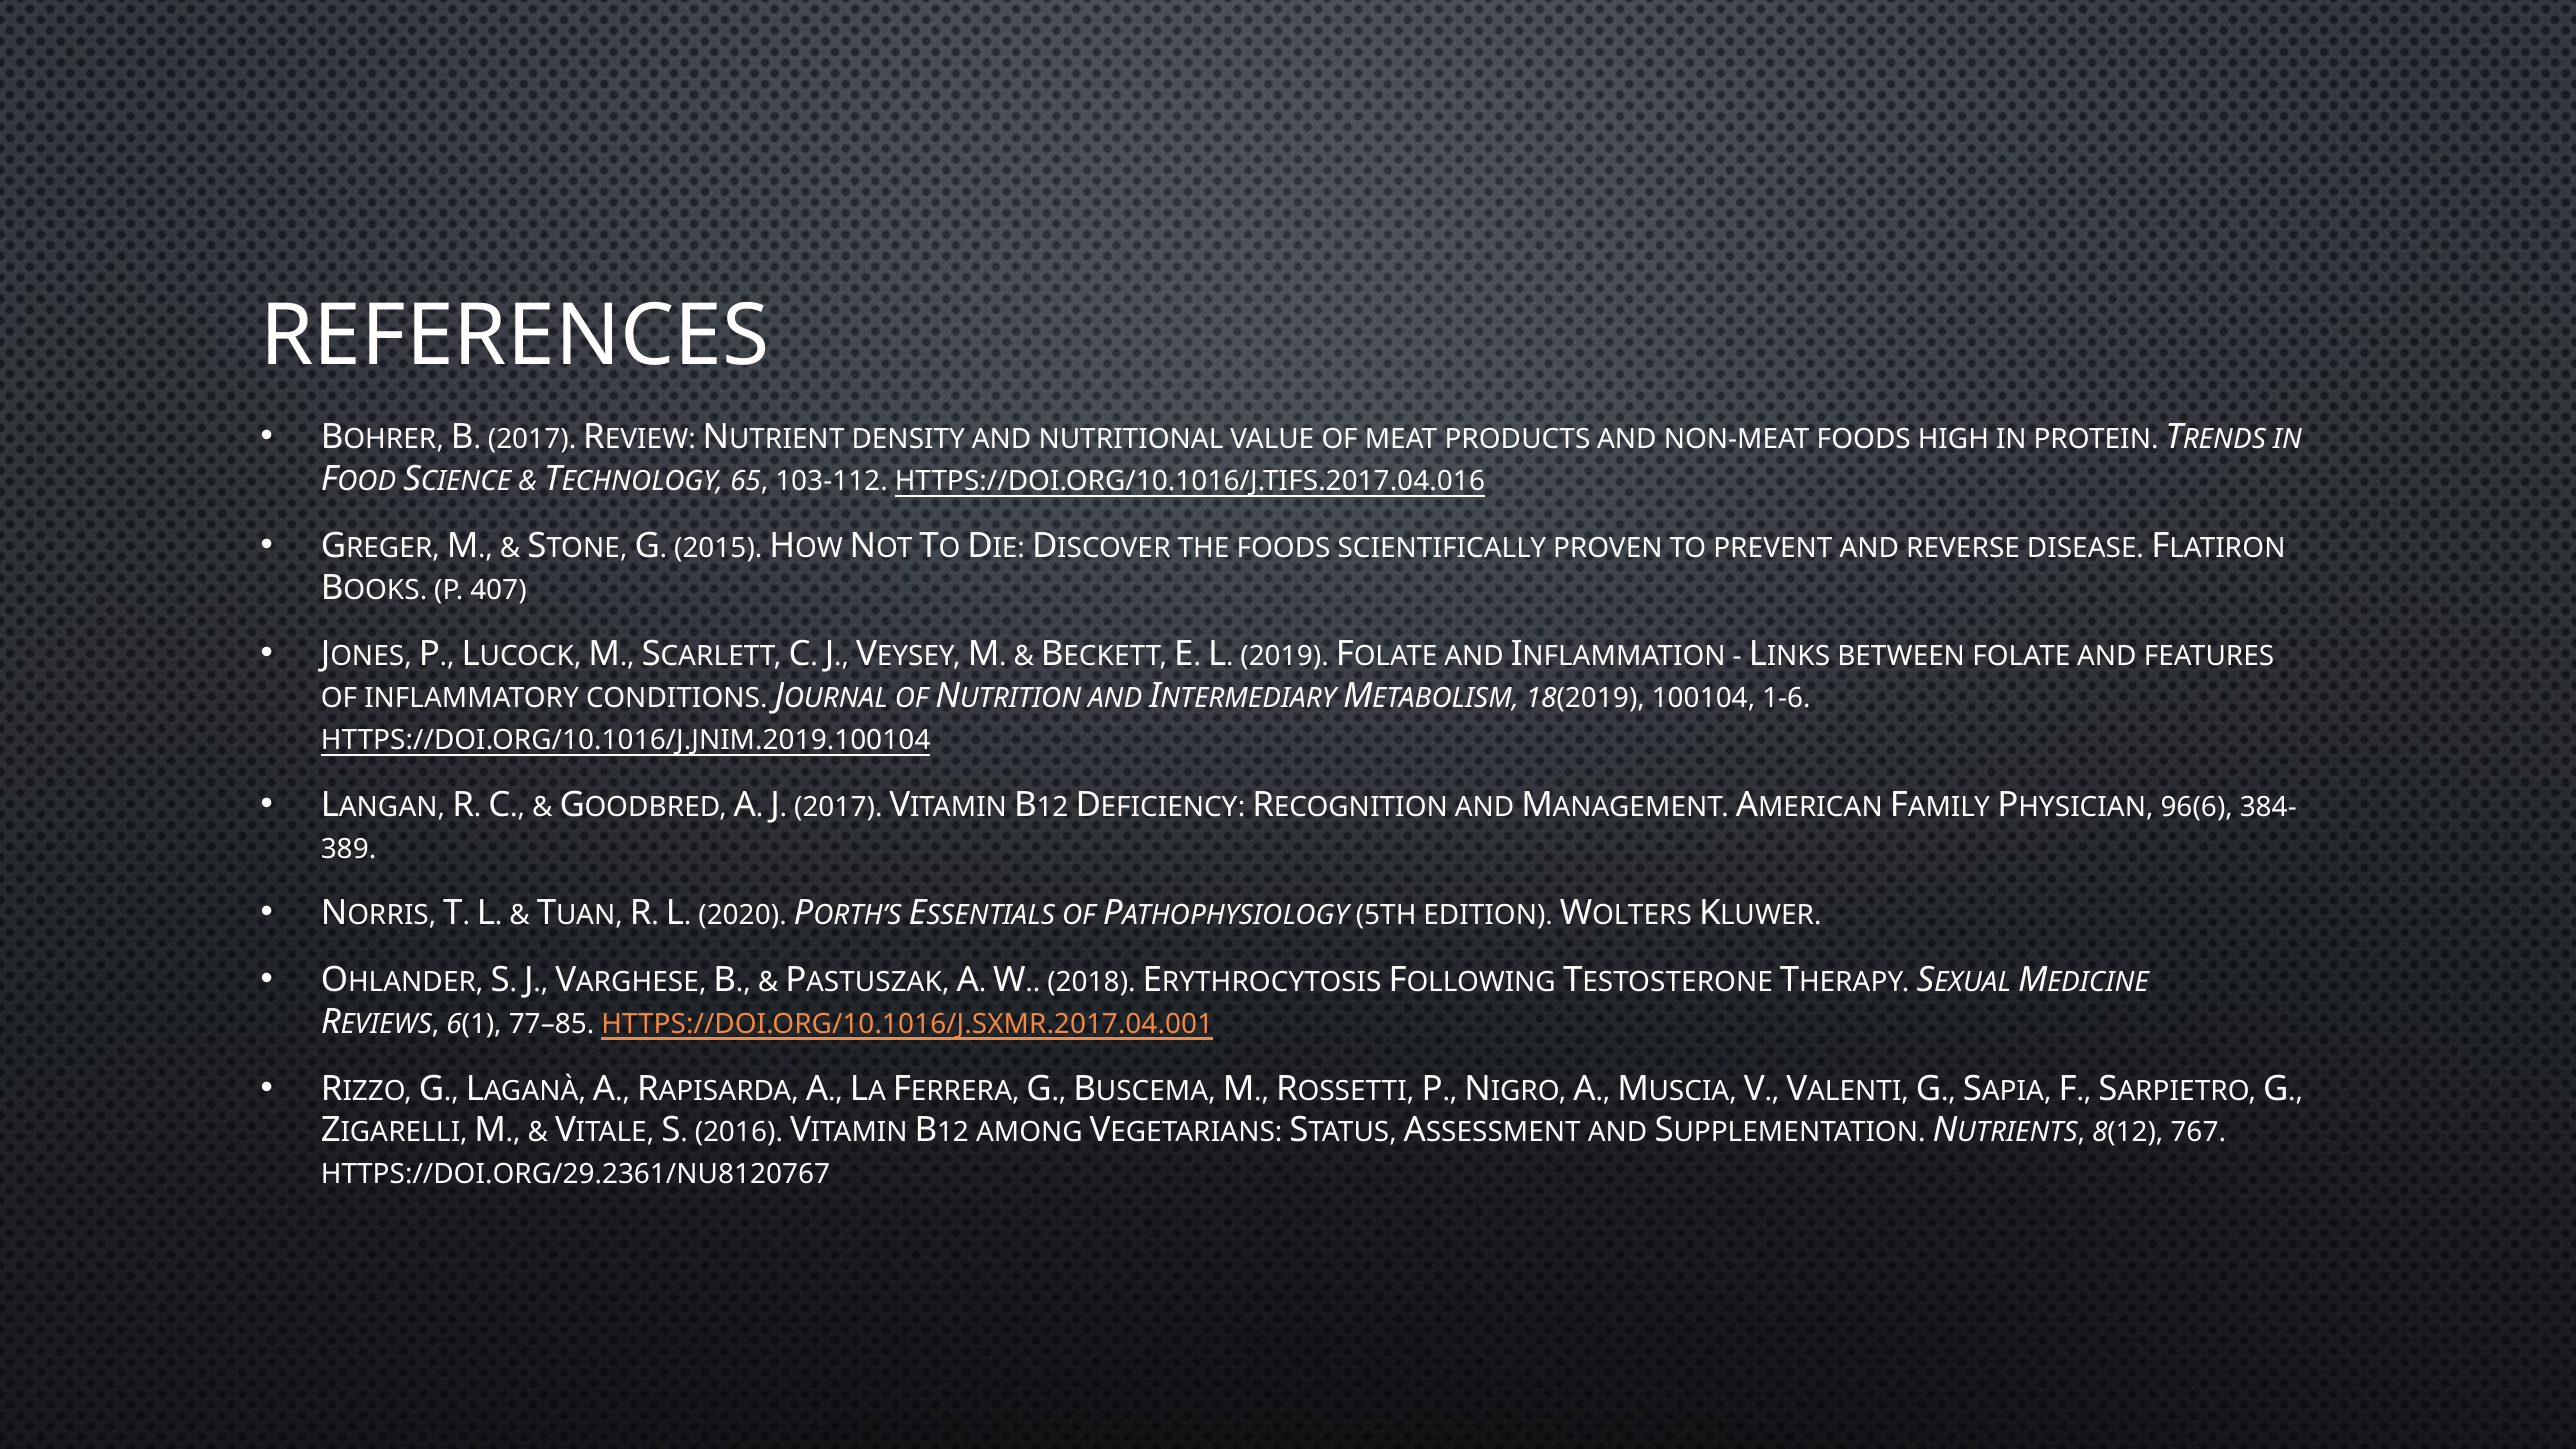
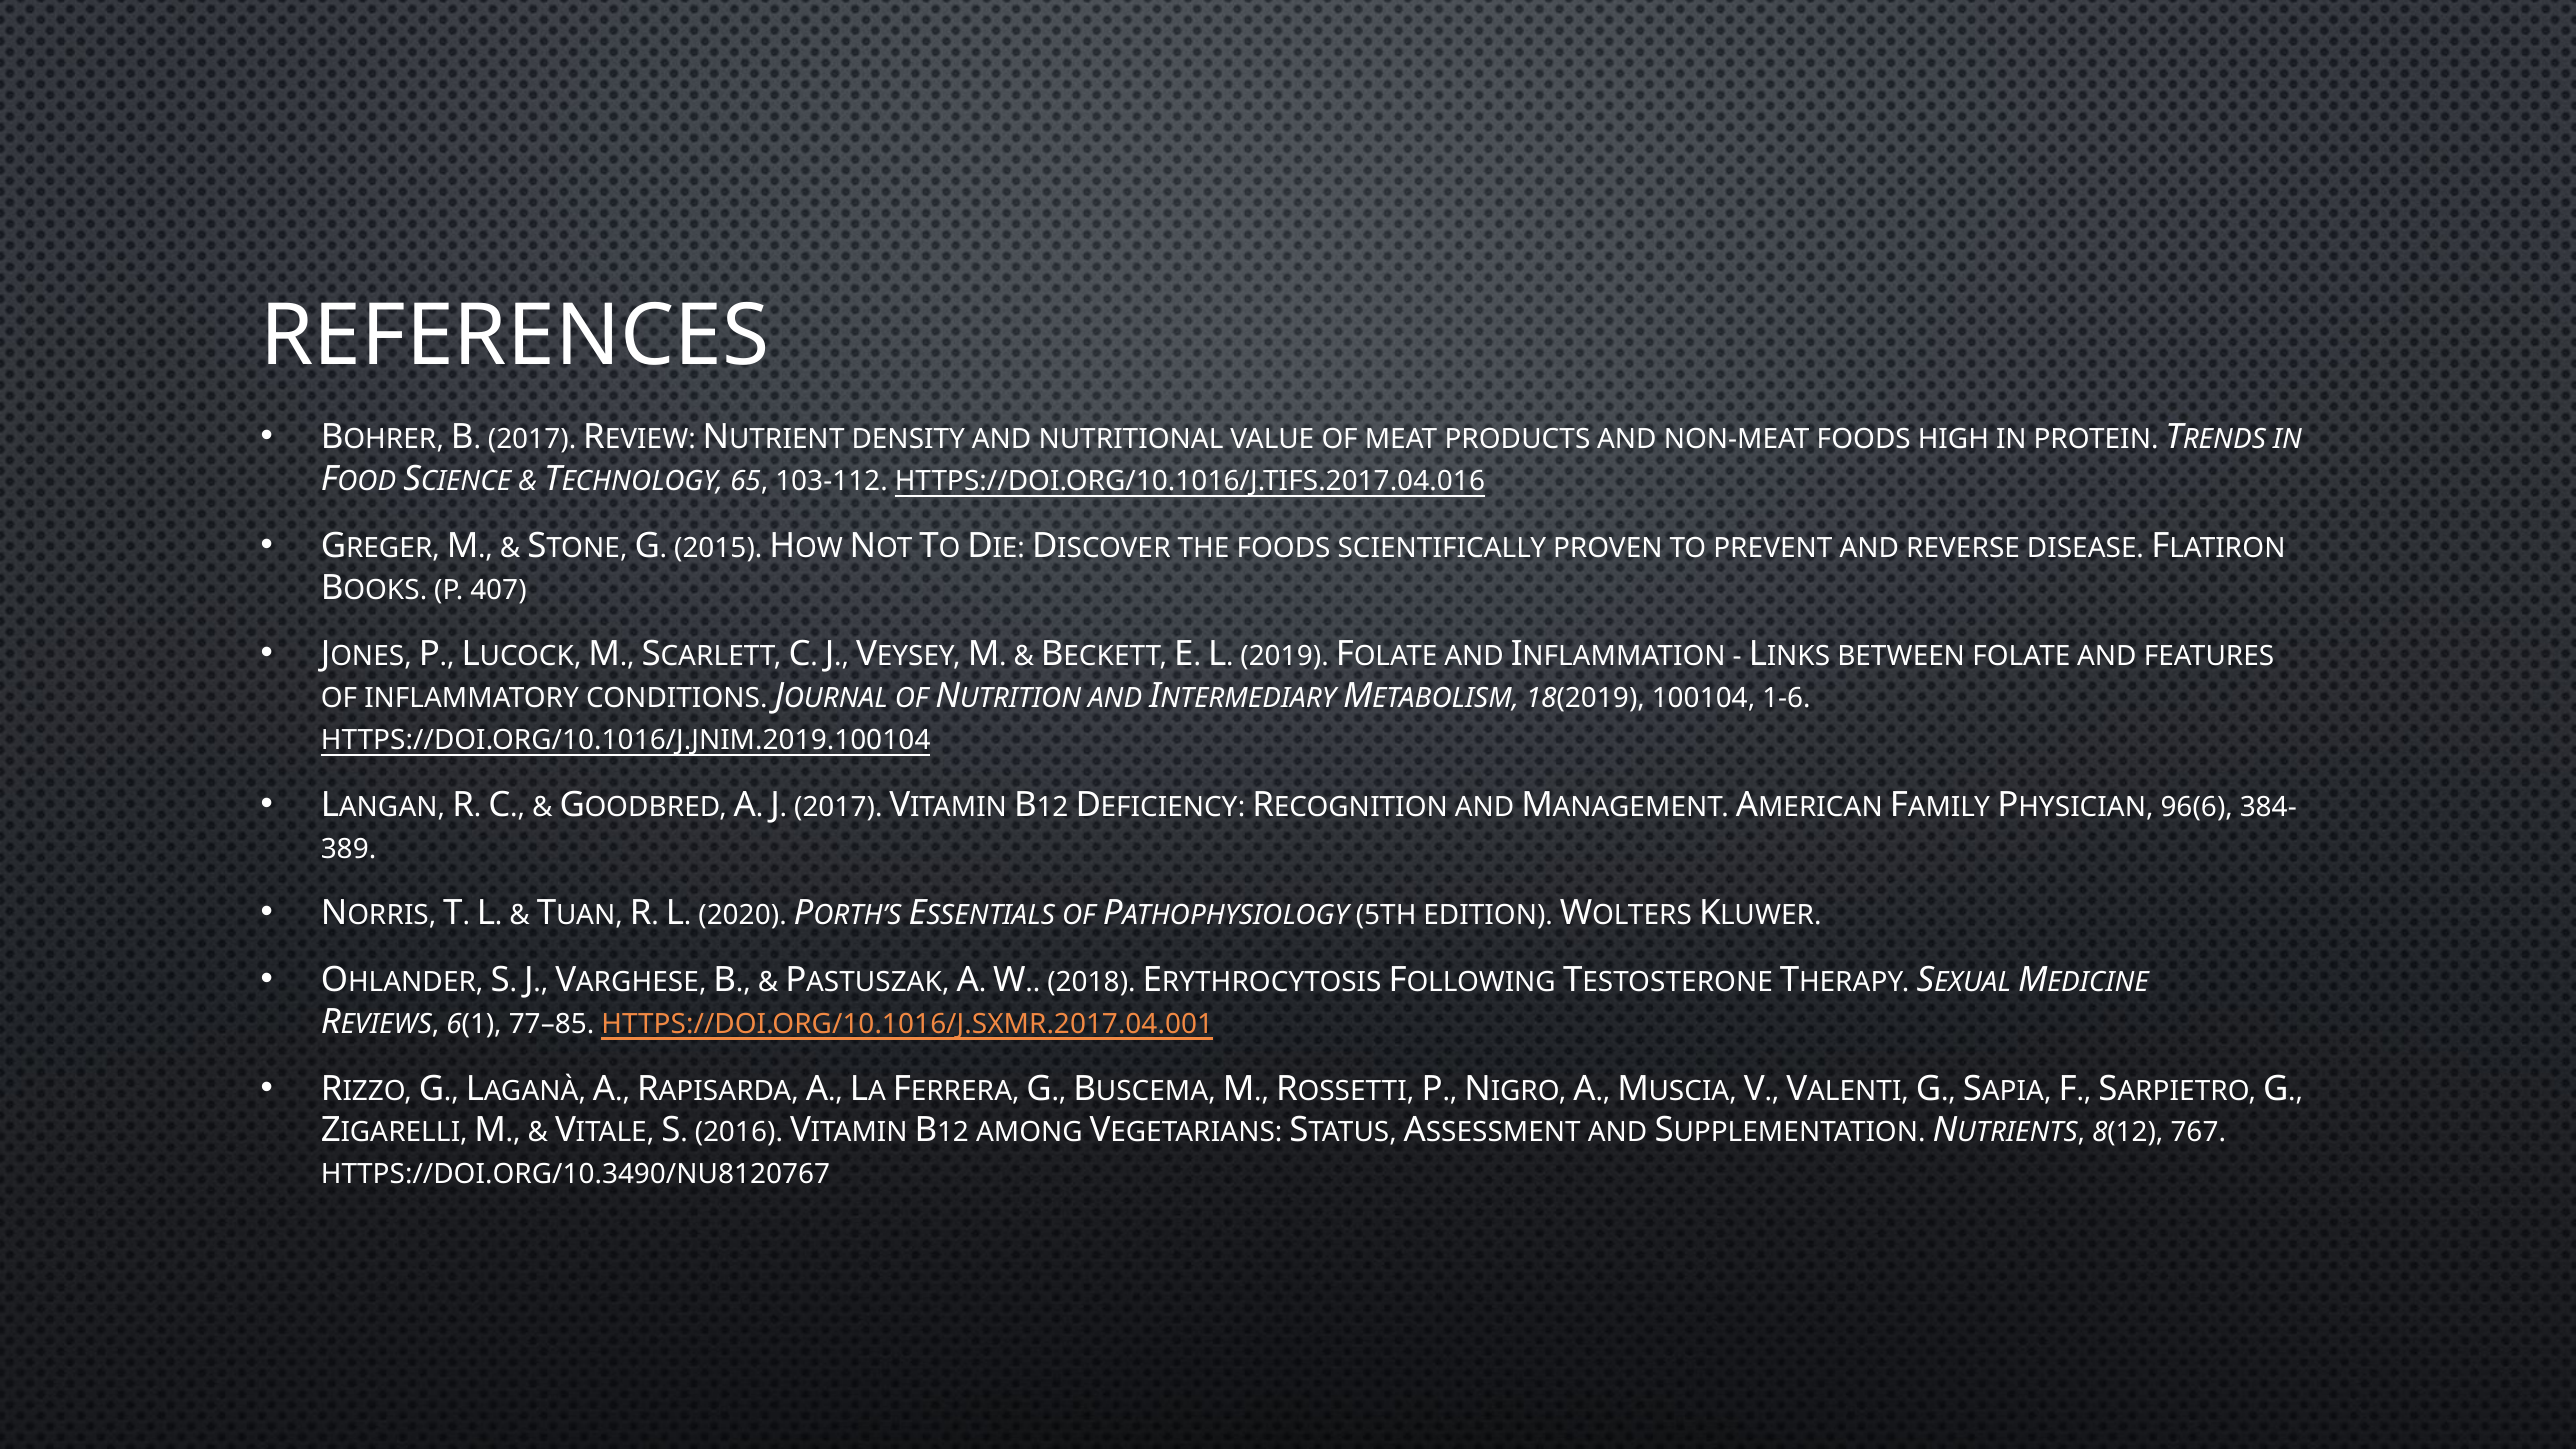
HTTPS://DOI.ORG/29.2361/NU8120767: HTTPS://DOI.ORG/29.2361/NU8120767 -> HTTPS://DOI.ORG/10.3490/NU8120767
